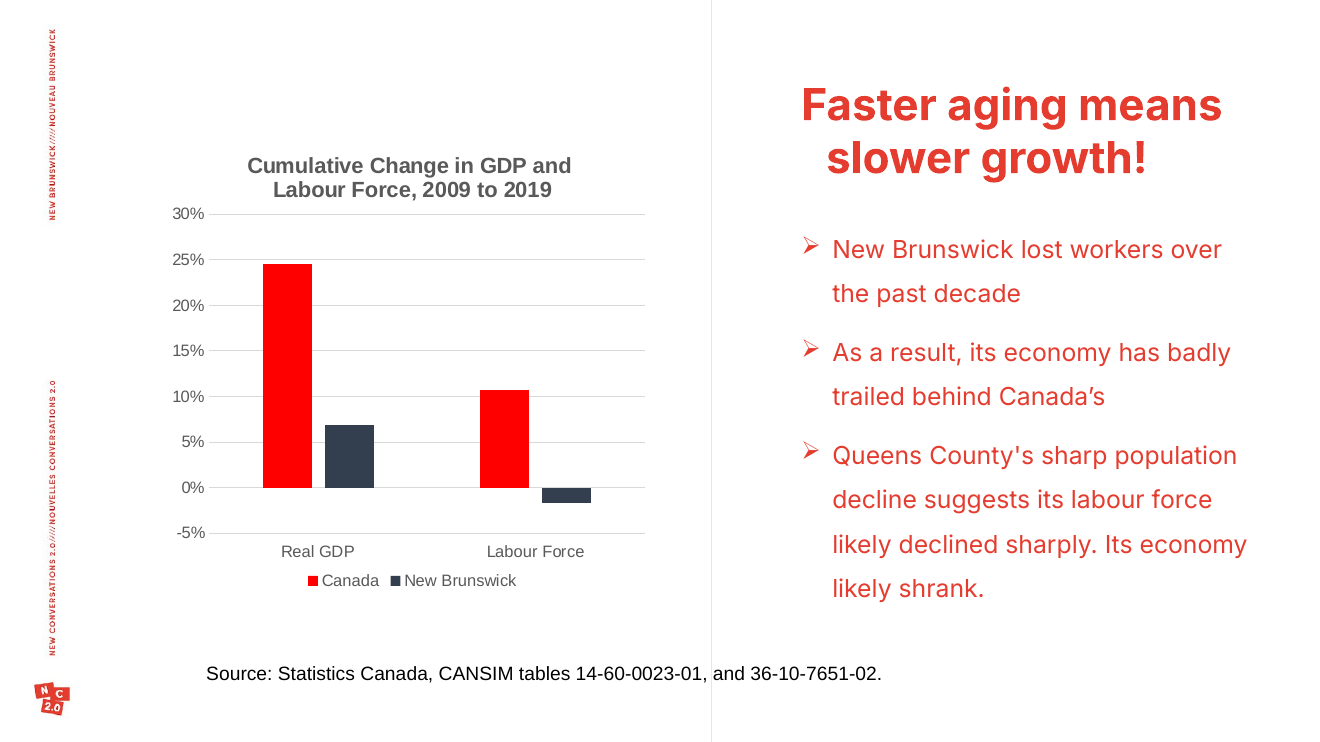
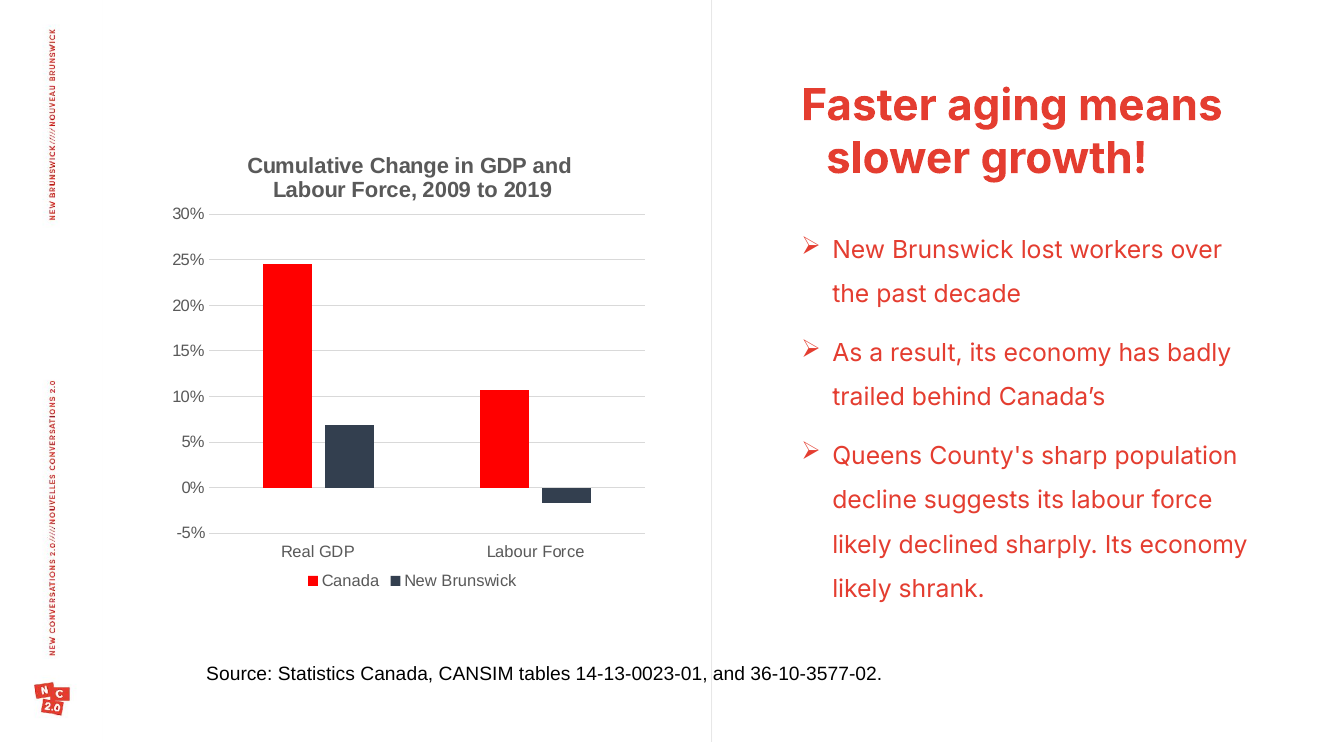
14-60-0023-01: 14-60-0023-01 -> 14-13-0023-01
36-10-7651-02: 36-10-7651-02 -> 36-10-3577-02
